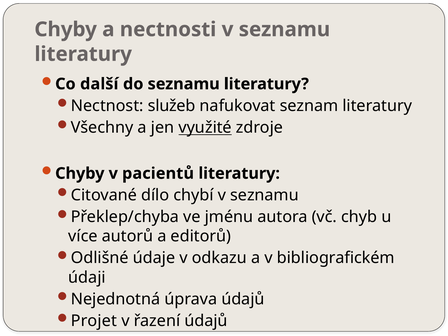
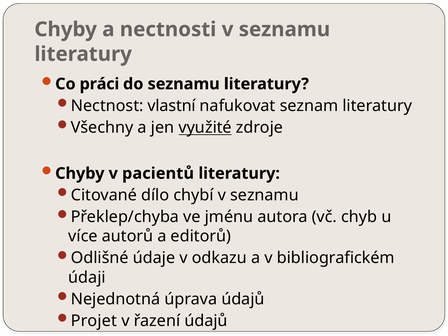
další: další -> práci
služeb: služeb -> vlastní
